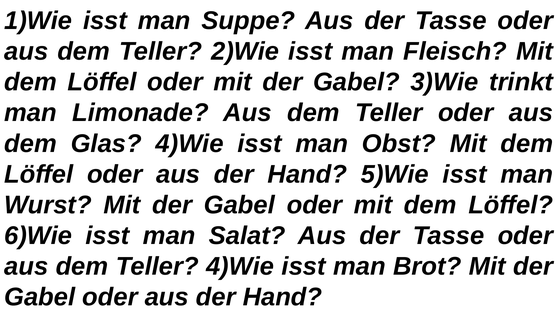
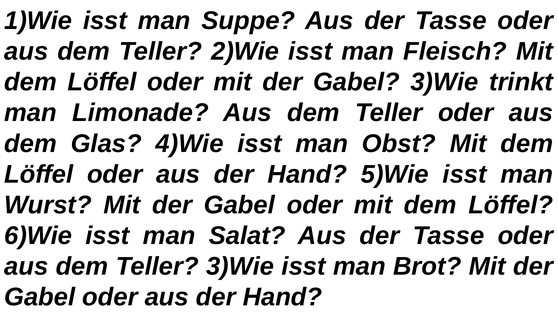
Teller 4)Wie: 4)Wie -> 3)Wie
